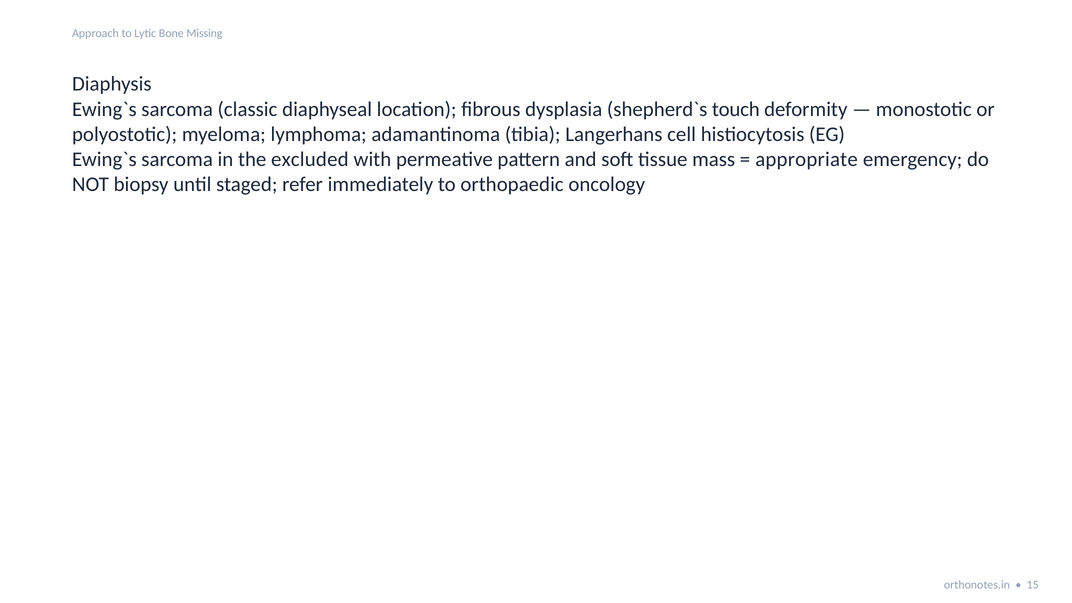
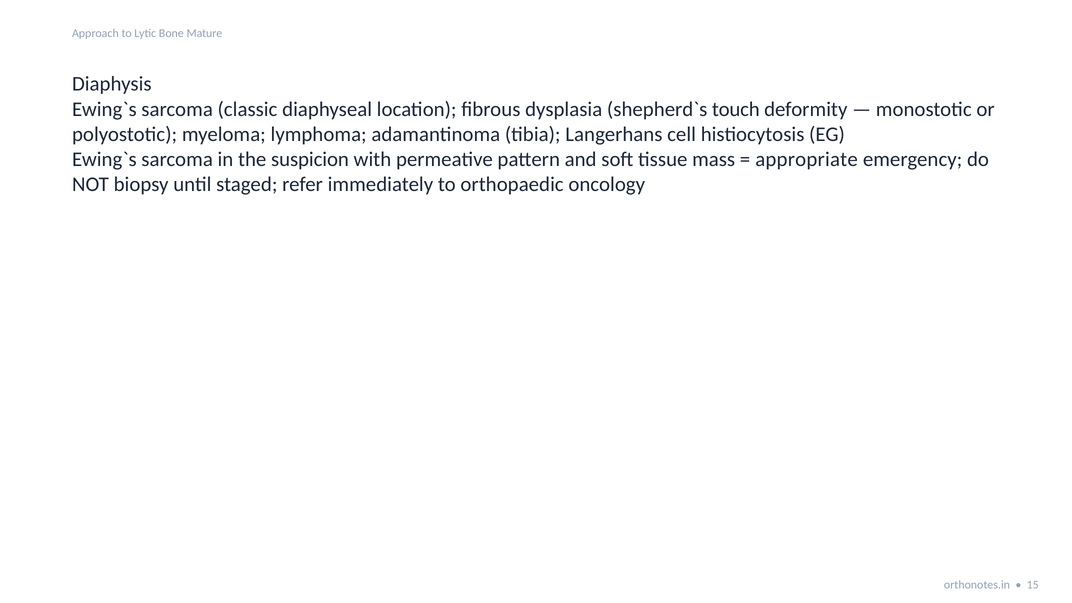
Missing: Missing -> Mature
excluded: excluded -> suspicion
